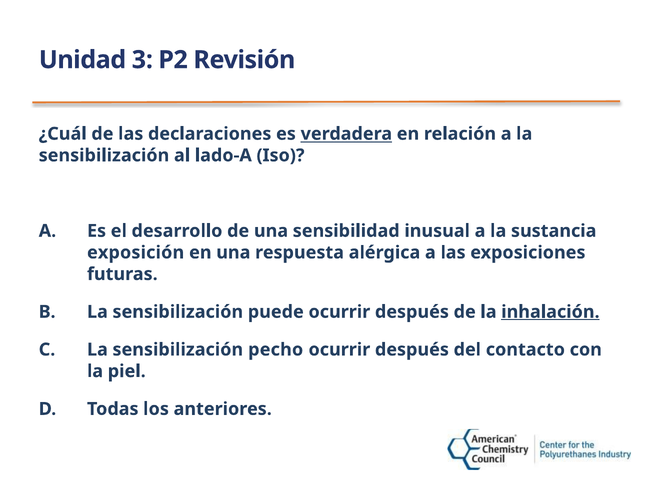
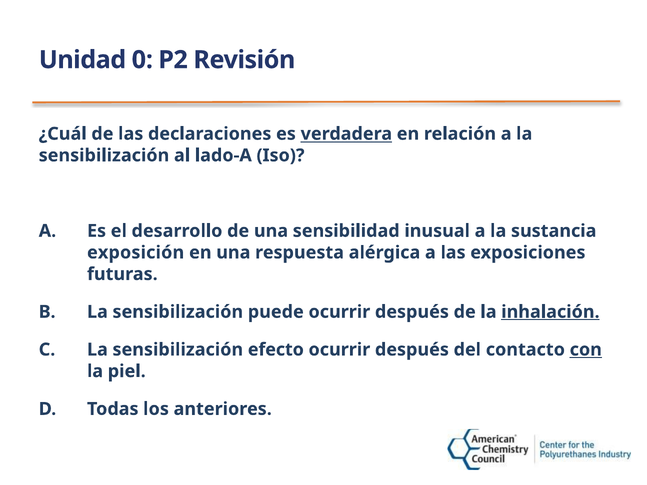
3: 3 -> 0
pecho: pecho -> efecto
con underline: none -> present
